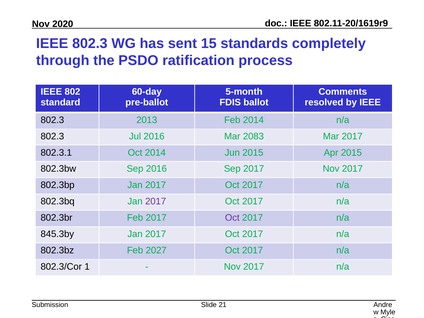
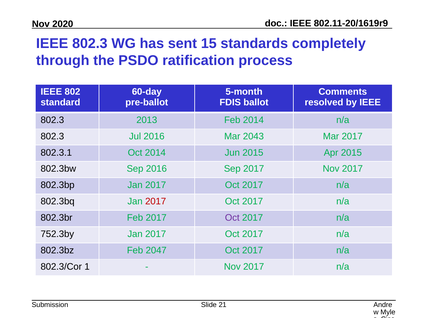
2083: 2083 -> 2043
2017 at (156, 201) colour: purple -> red
845.3by: 845.3by -> 752.3by
2027: 2027 -> 2047
